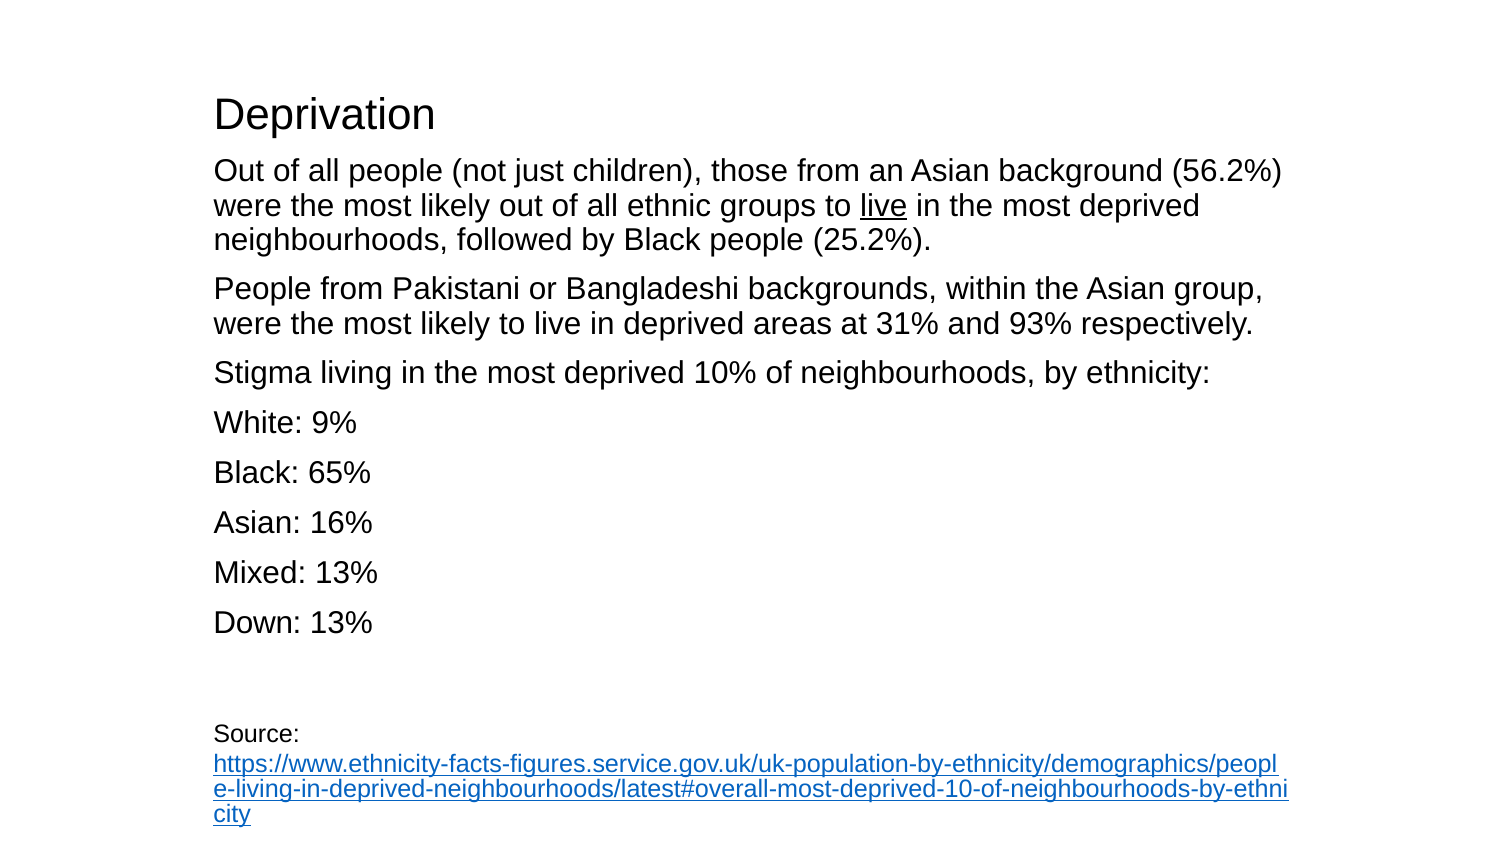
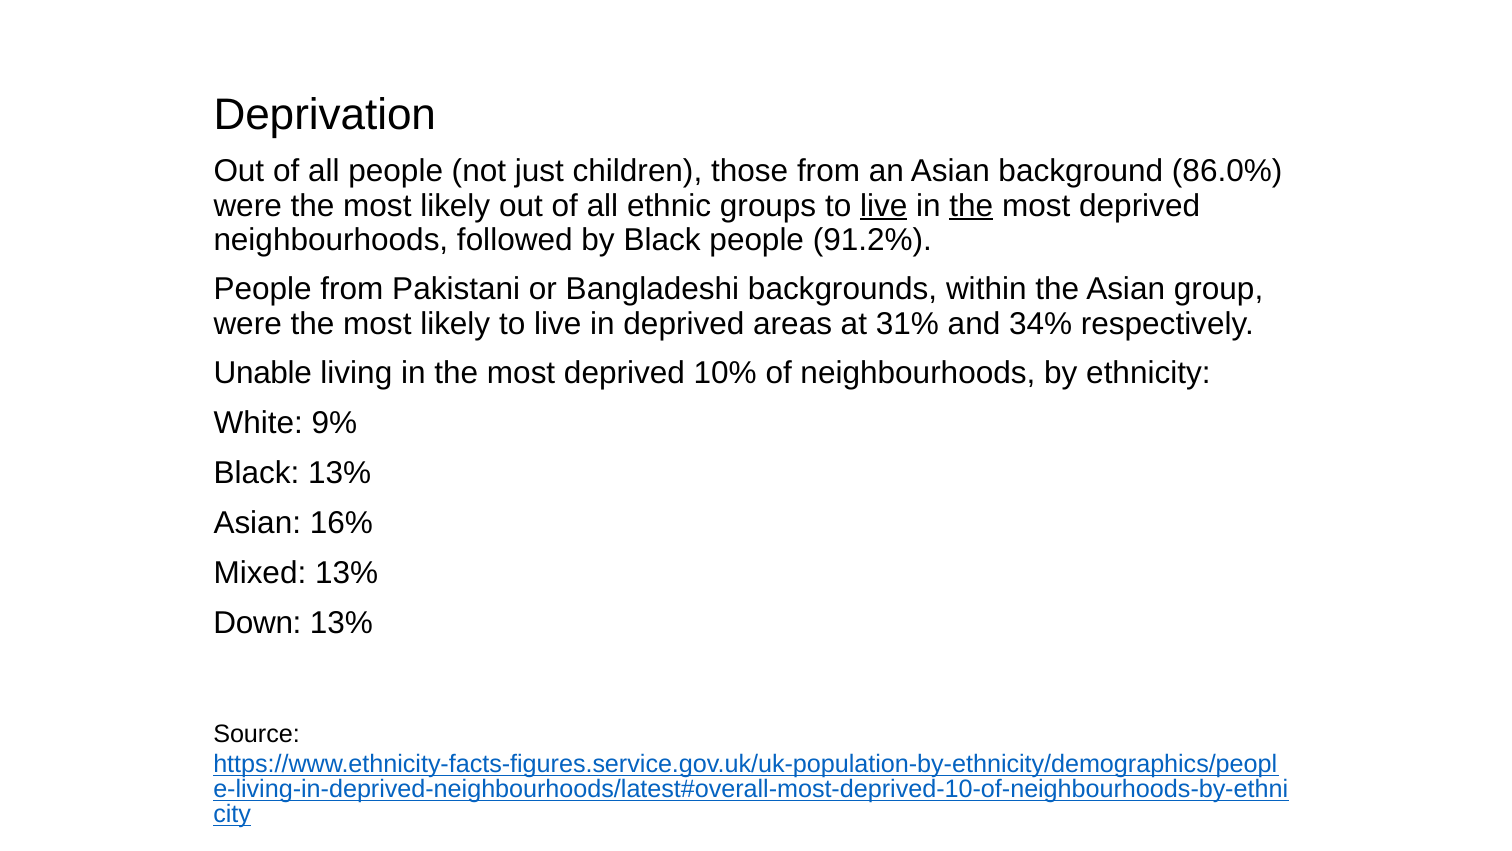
56.2%: 56.2% -> 86.0%
the at (971, 206) underline: none -> present
25.2%: 25.2% -> 91.2%
93%: 93% -> 34%
Stigma: Stigma -> Unable
Black 65%: 65% -> 13%
